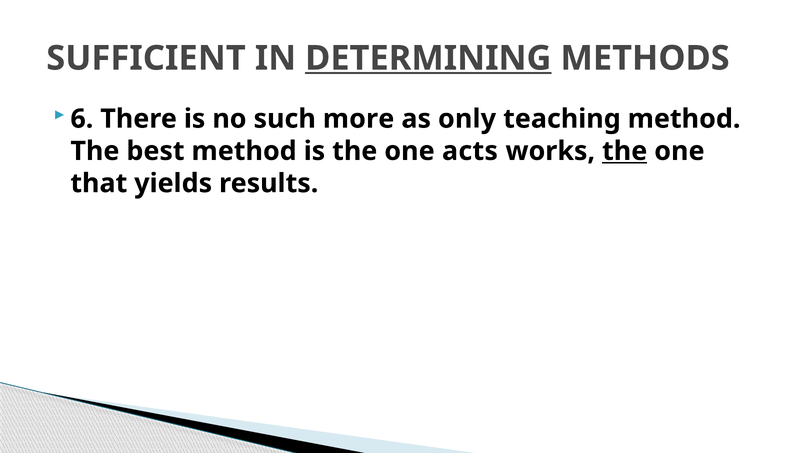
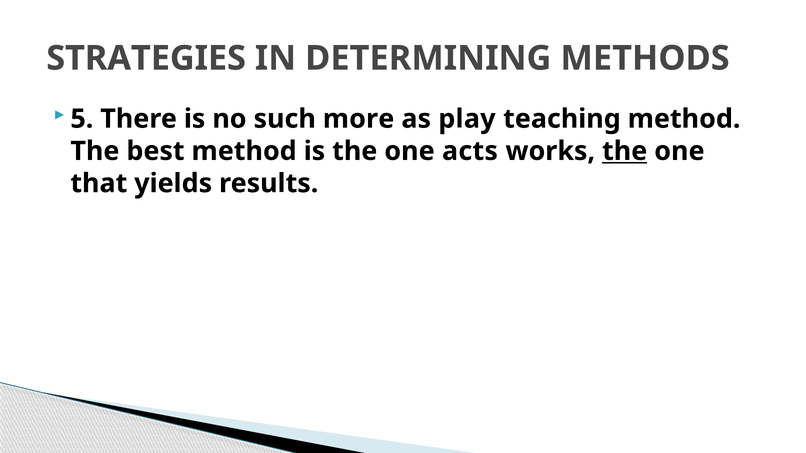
SUFFICIENT: SUFFICIENT -> STRATEGIES
DETERMINING underline: present -> none
6: 6 -> 5
only: only -> play
